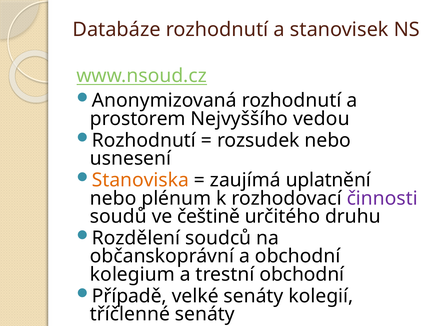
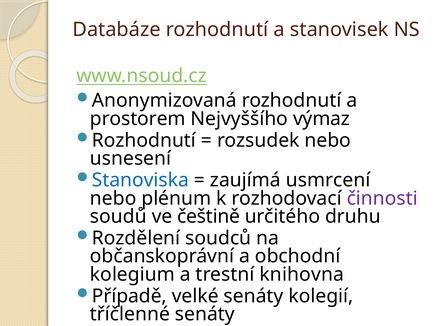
vedou: vedou -> výmaz
Stanoviska colour: orange -> blue
uplatnění: uplatnění -> usmrcení
trestní obchodní: obchodní -> knihovna
